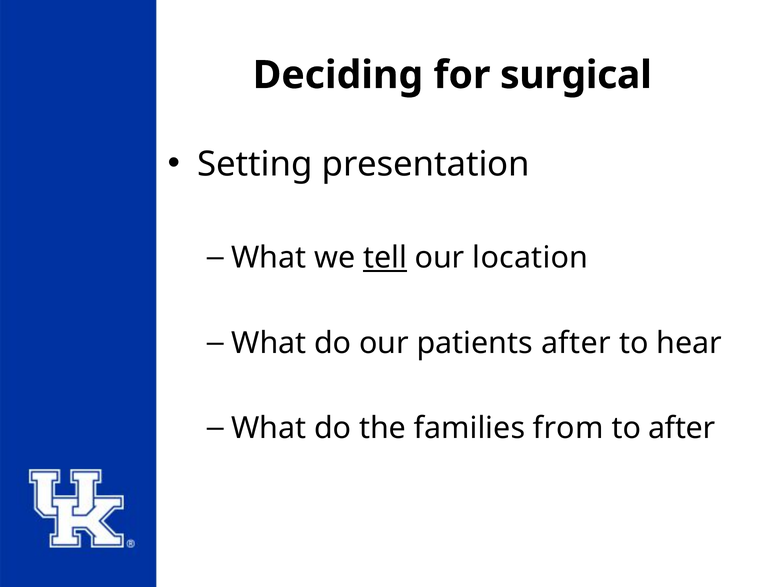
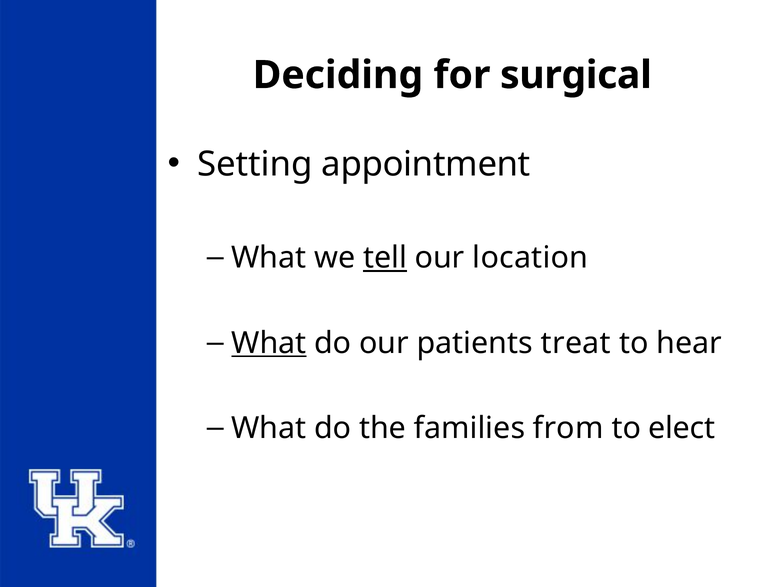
presentation: presentation -> appointment
What at (269, 343) underline: none -> present
patients after: after -> treat
to after: after -> elect
